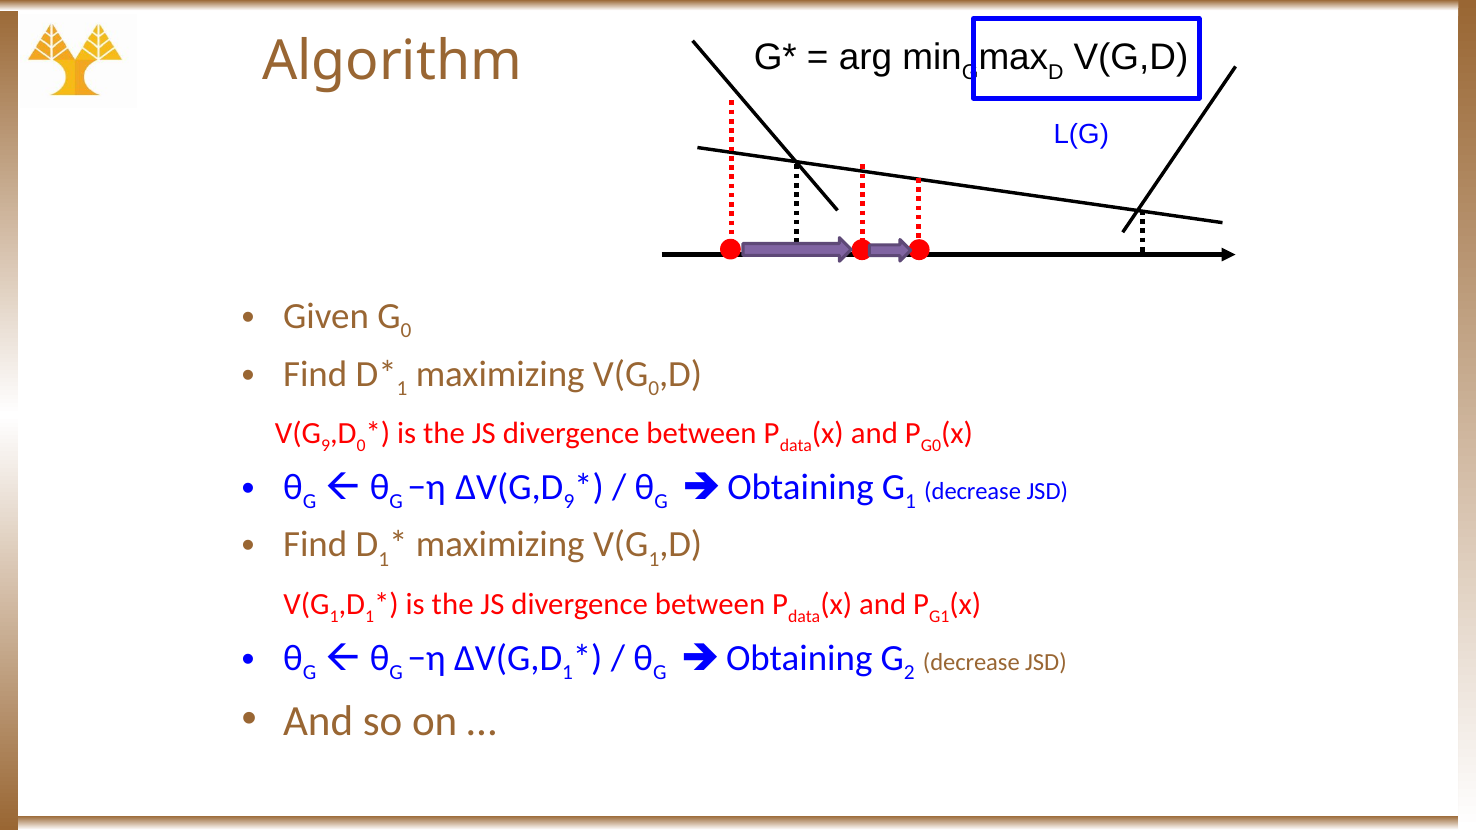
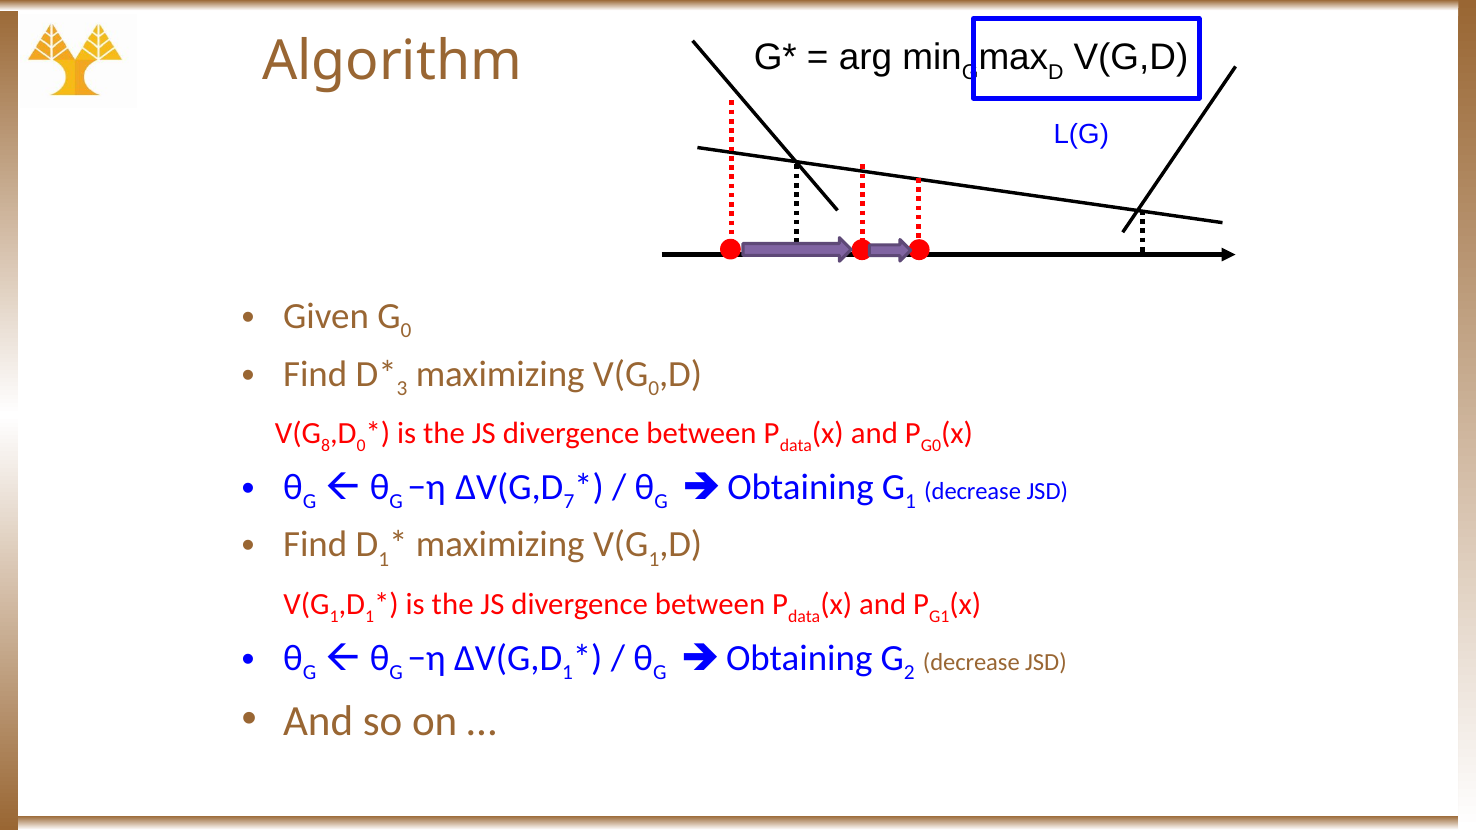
1 at (402, 388): 1 -> 3
9 at (326, 446): 9 -> 8
9 at (569, 502): 9 -> 7
